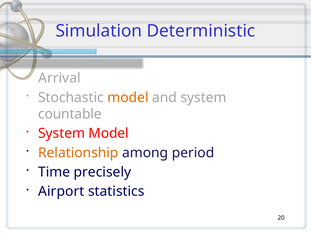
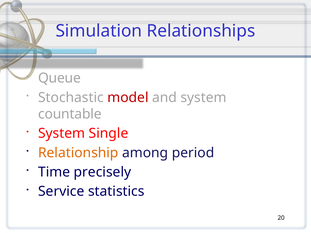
Deterministic: Deterministic -> Relationships
Arrival: Arrival -> Queue
model at (128, 98) colour: orange -> red
System Model: Model -> Single
Airport: Airport -> Service
